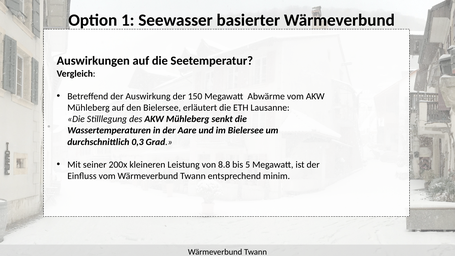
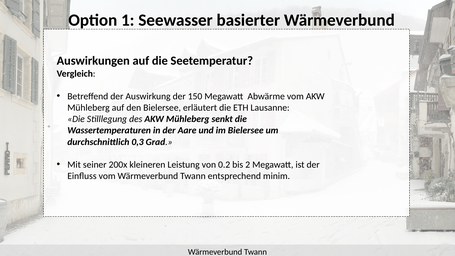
8.8: 8.8 -> 0.2
5: 5 -> 2
